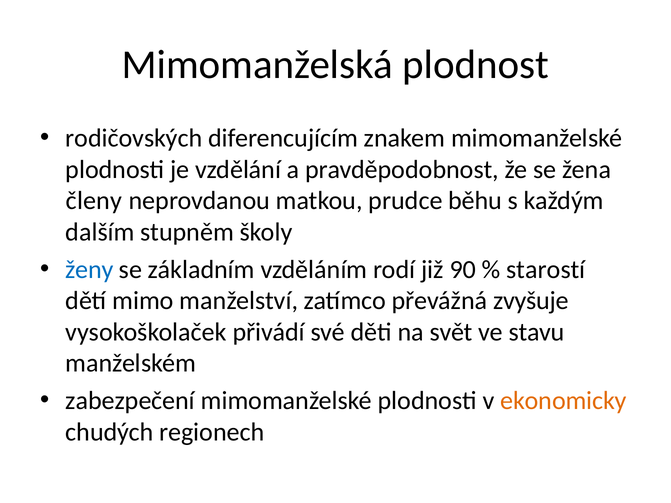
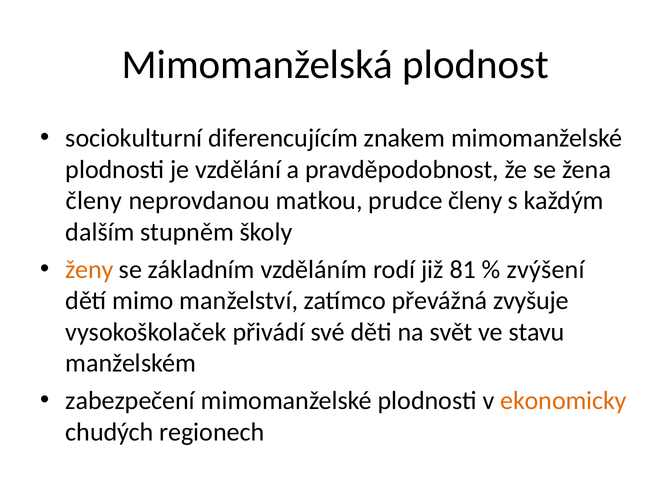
rodičovských: rodičovských -> sociokulturní
prudce běhu: běhu -> členy
ženy colour: blue -> orange
90: 90 -> 81
starostí: starostí -> zvýšení
